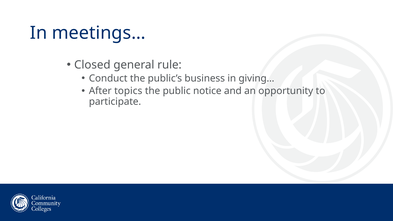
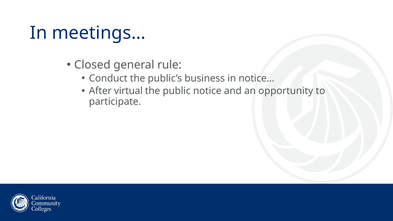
giving…: giving… -> notice…
topics: topics -> virtual
